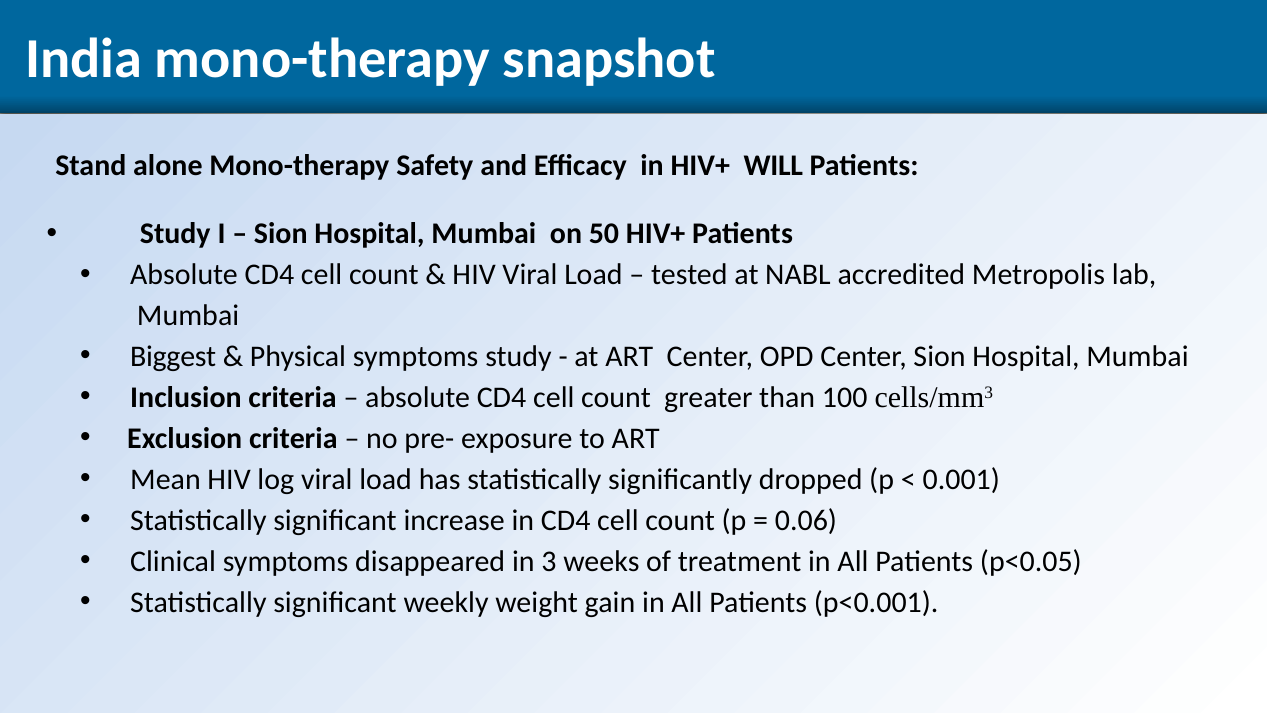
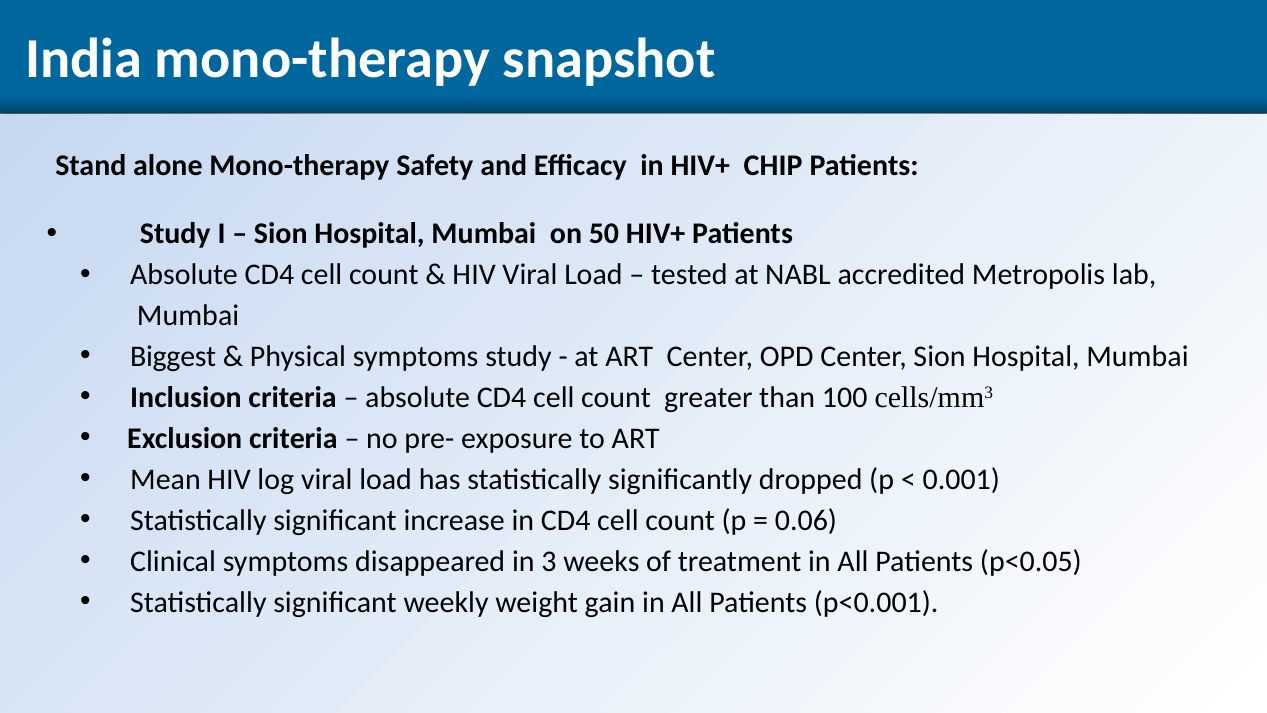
WILL: WILL -> CHIP
